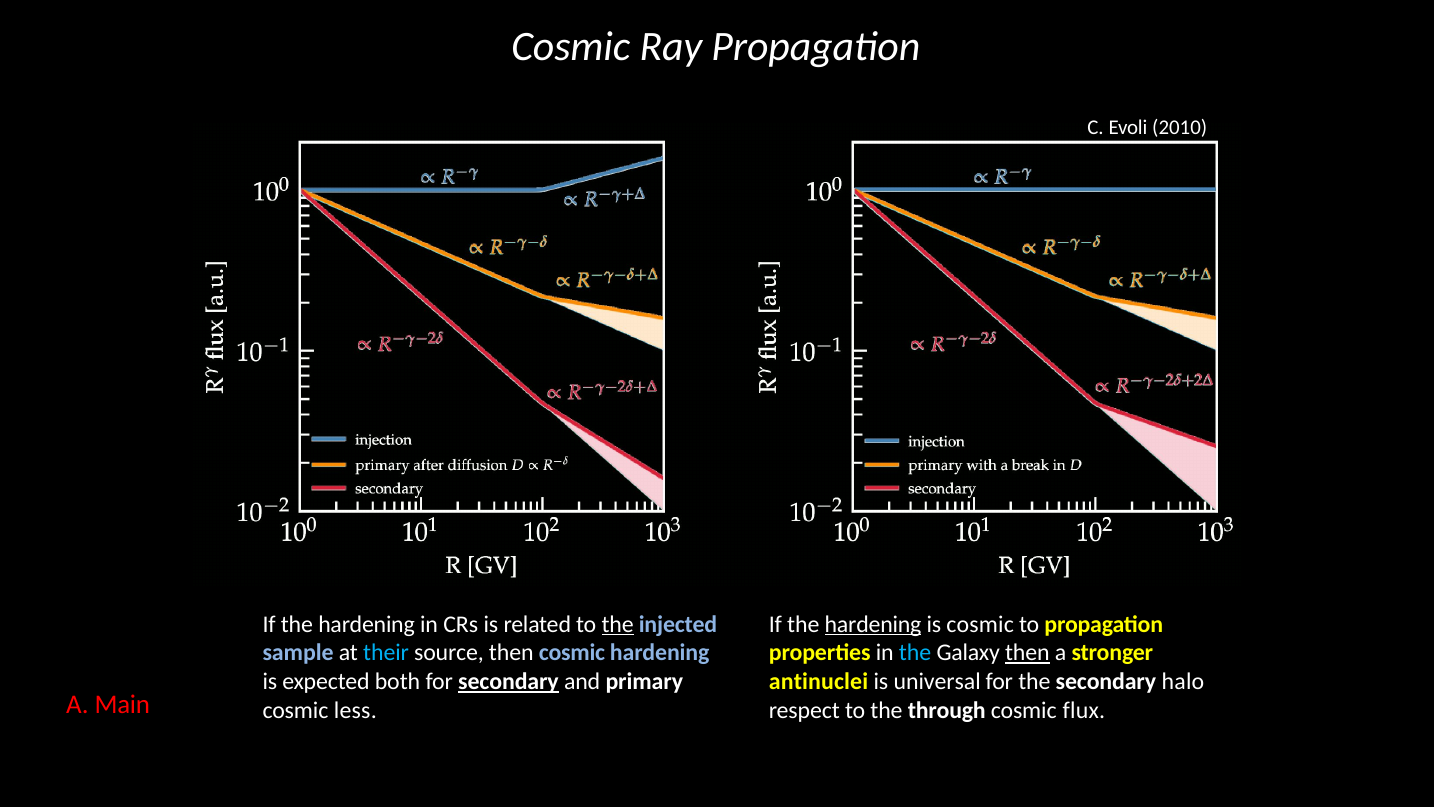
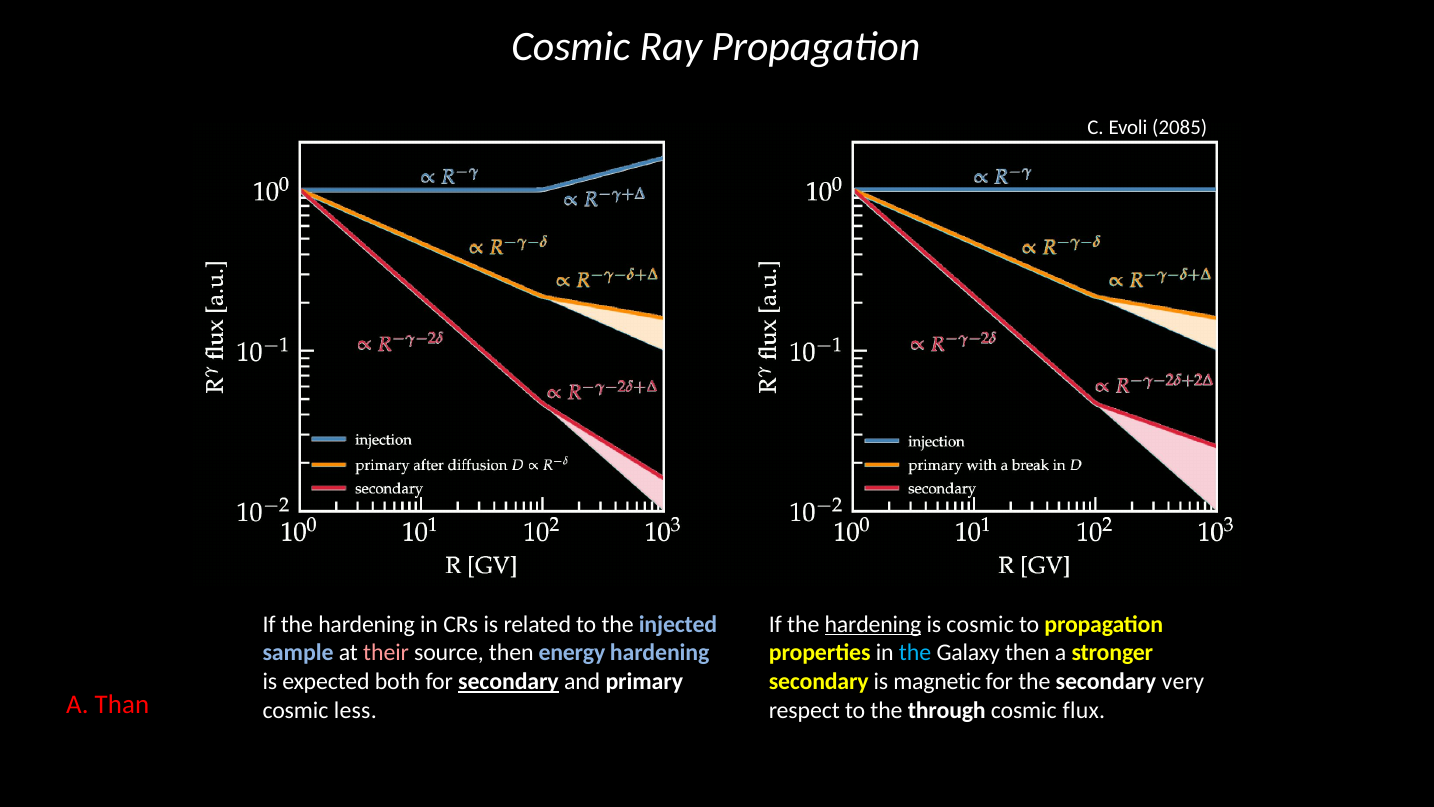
2010: 2010 -> 2085
the at (618, 624) underline: present -> none
their colour: light blue -> pink
then cosmic: cosmic -> energy
then at (1027, 653) underline: present -> none
antinuclei at (819, 681): antinuclei -> secondary
universal: universal -> magnetic
halo: halo -> very
Main: Main -> Than
